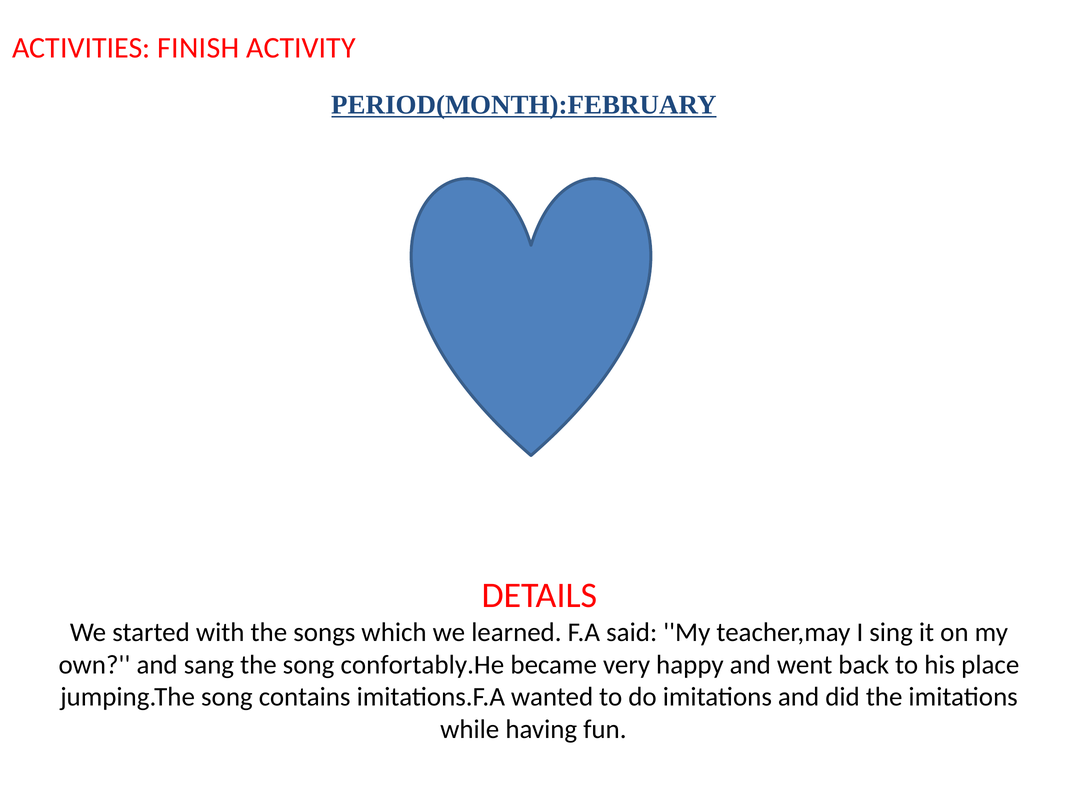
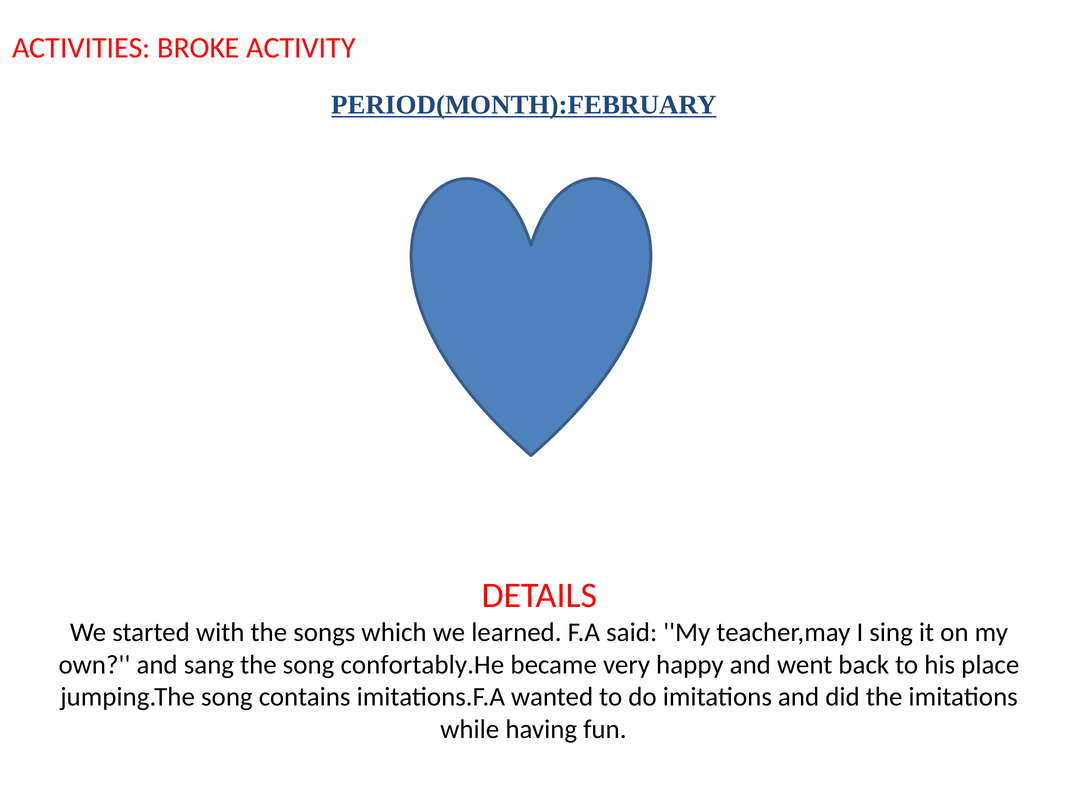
FINISH: FINISH -> BROKE
